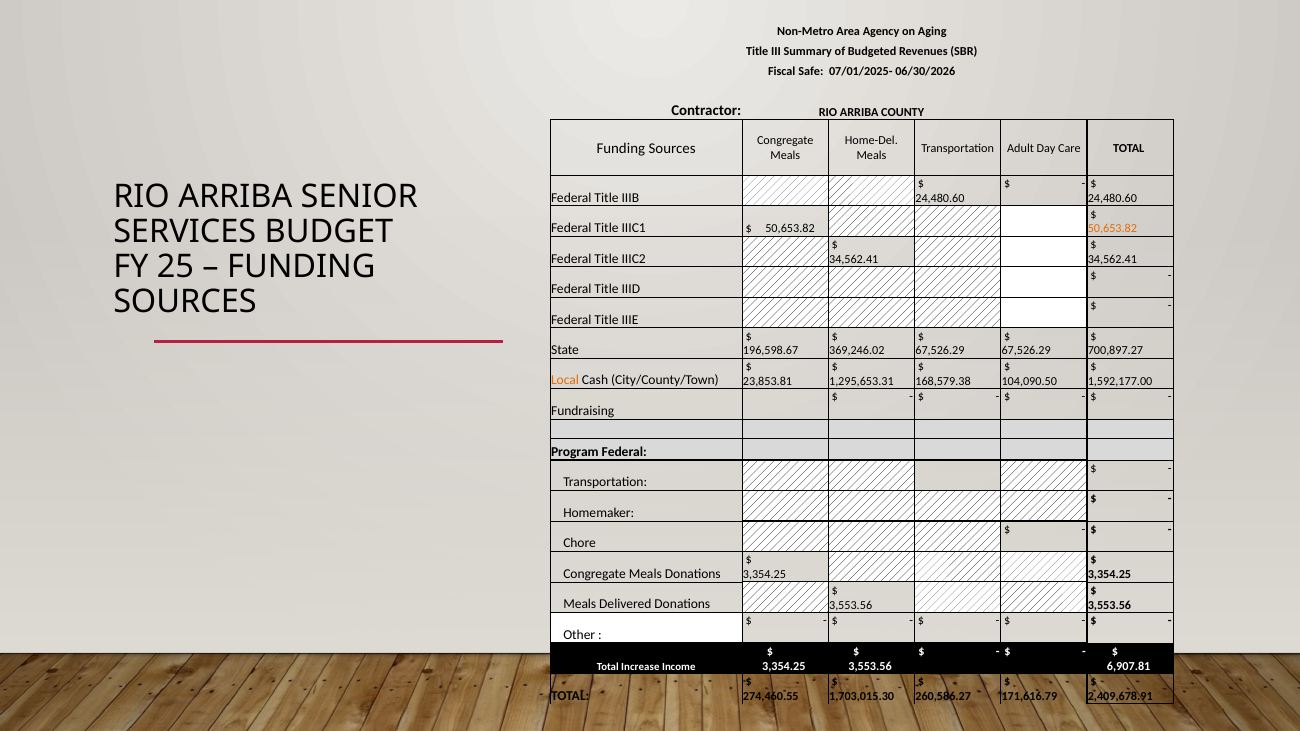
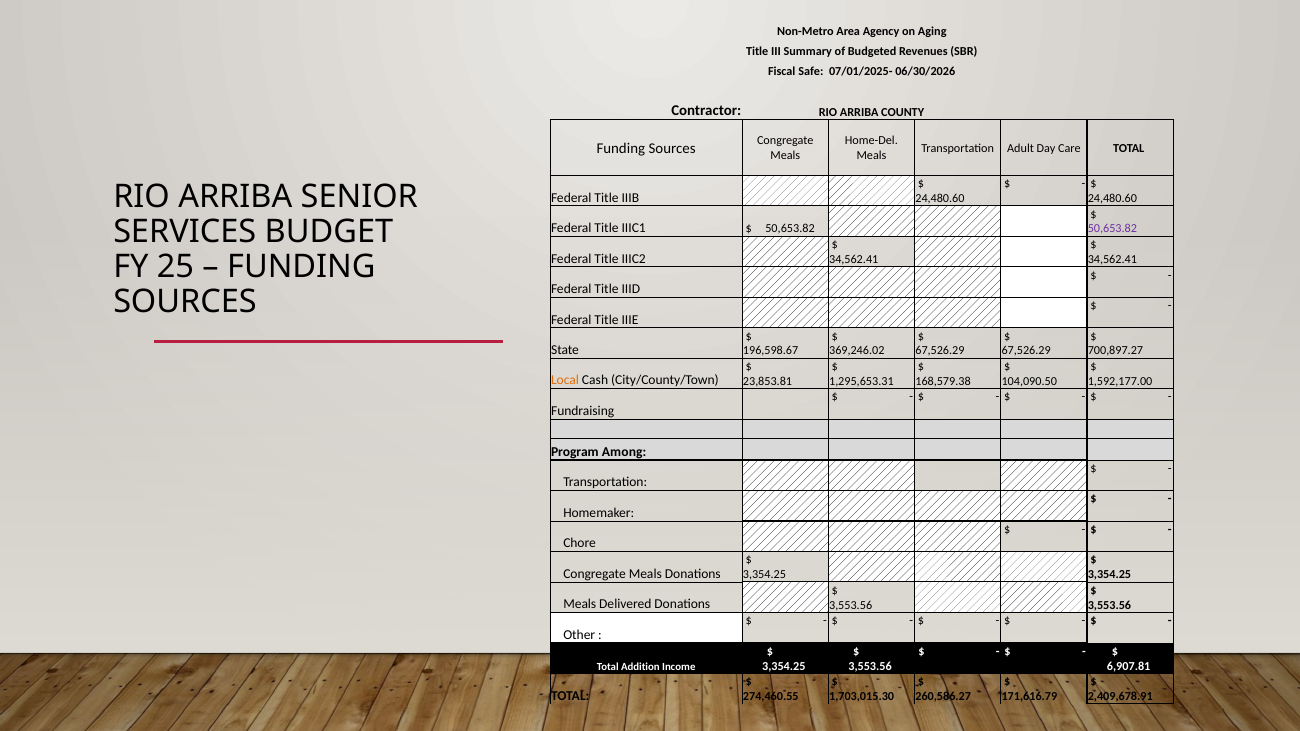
50,653.82 at (1112, 229) colour: orange -> purple
Program Federal: Federal -> Among
Increase: Increase -> Addition
